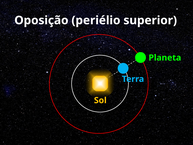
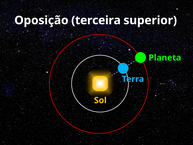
periélio: periélio -> terceira
